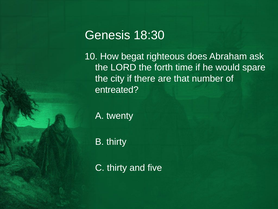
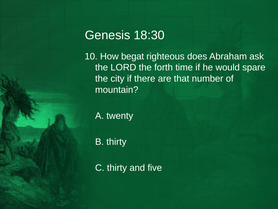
entreated: entreated -> mountain
